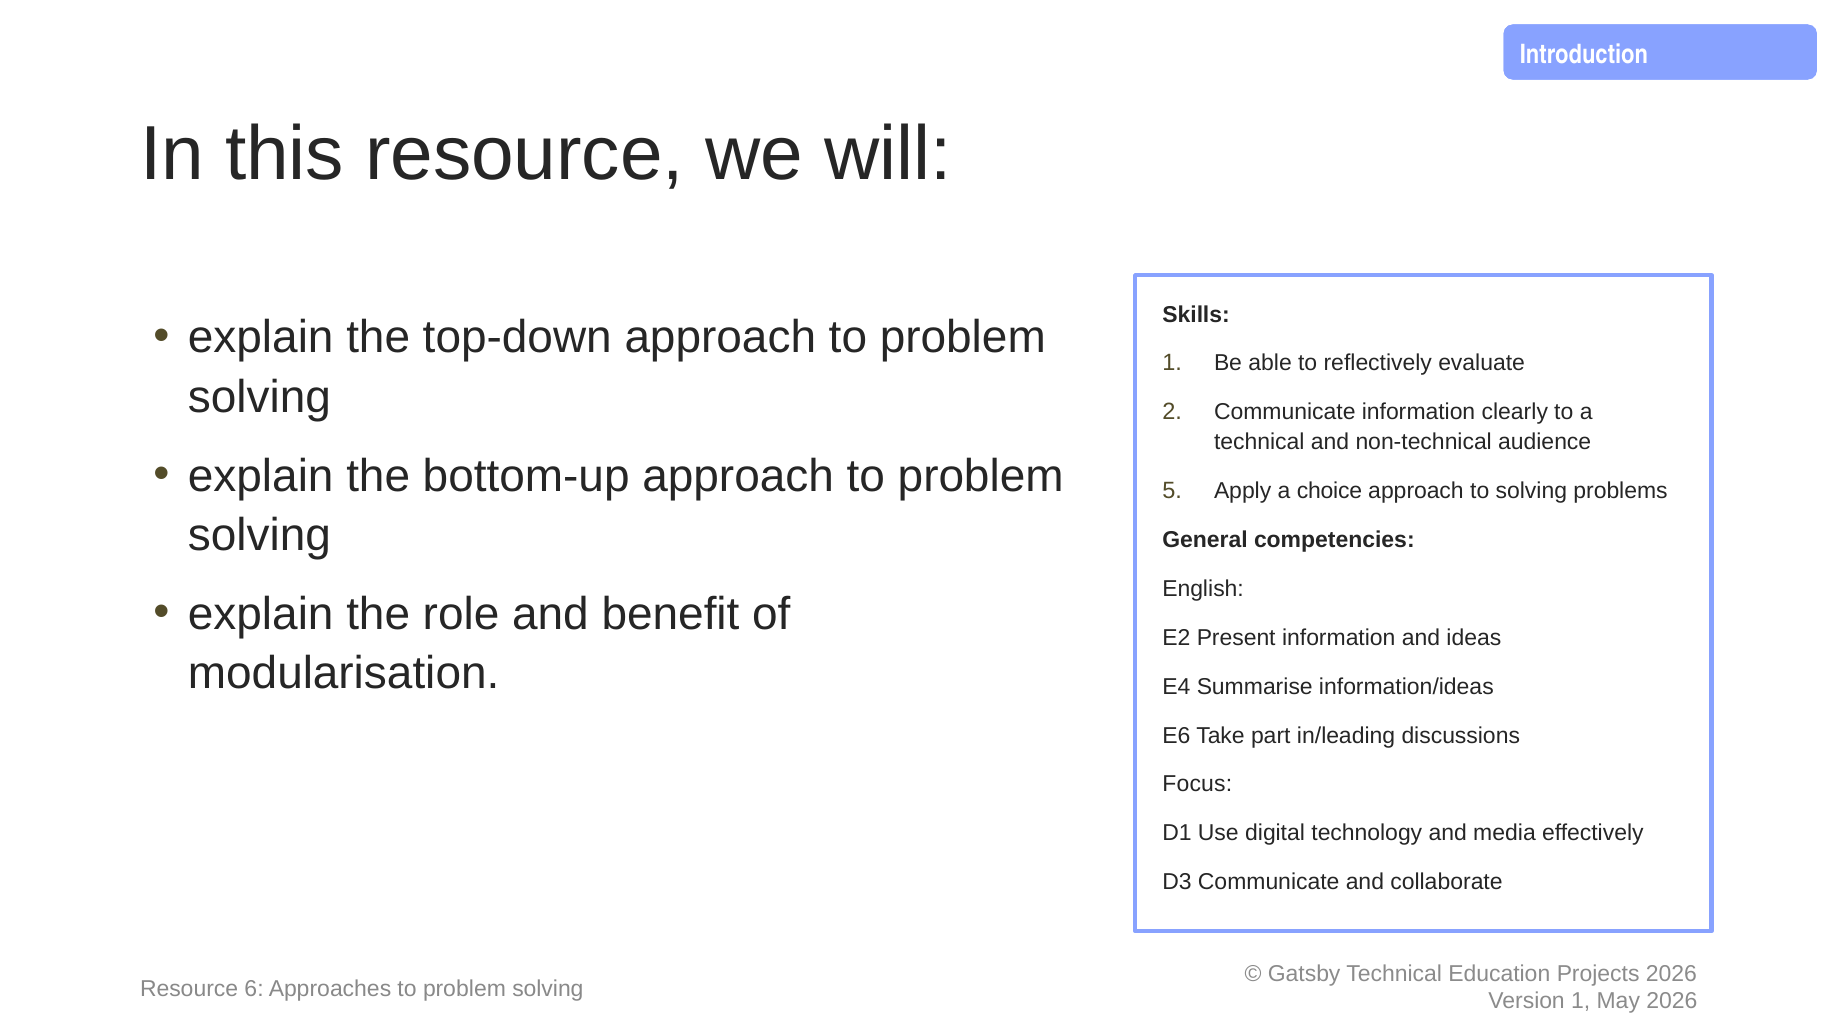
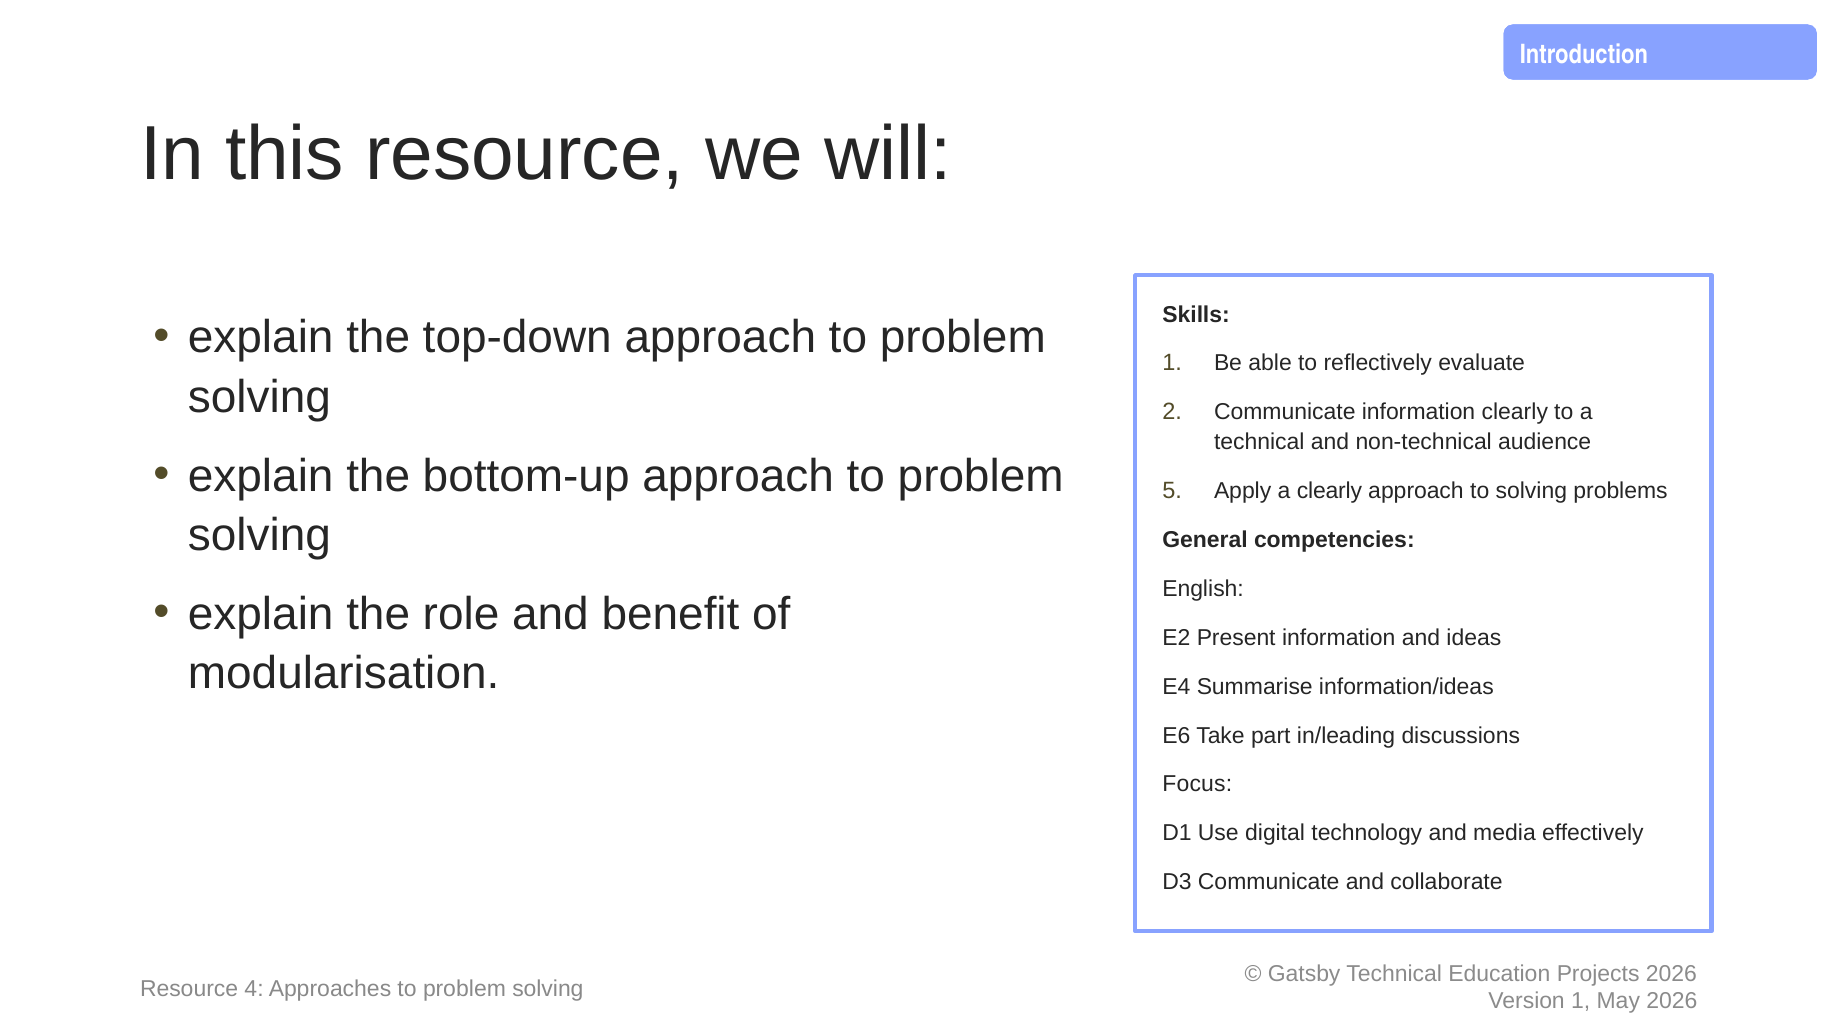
a choice: choice -> clearly
6: 6 -> 4
